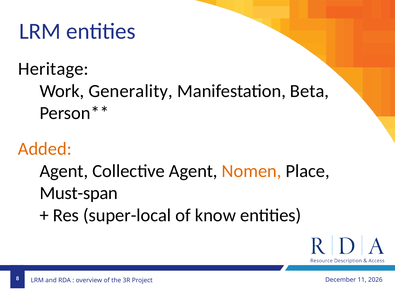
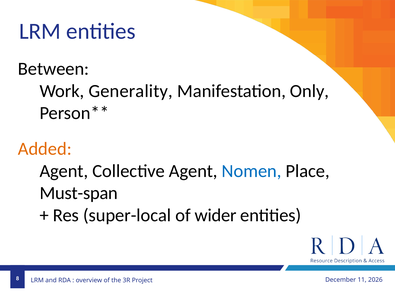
Heritage: Heritage -> Between
Beta: Beta -> Only
Nomen colour: orange -> blue
know: know -> wider
